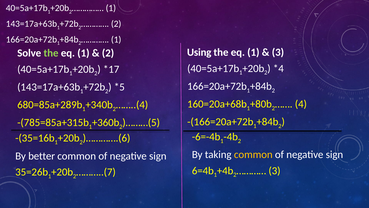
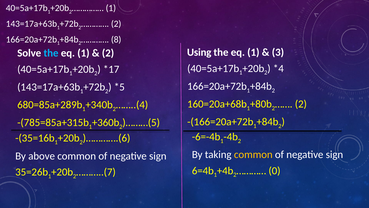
1 at (116, 40): 1 -> 8
the at (51, 53) colour: light green -> light blue
4 at (301, 104): 4 -> 2
better: better -> above
3 at (274, 170): 3 -> 0
